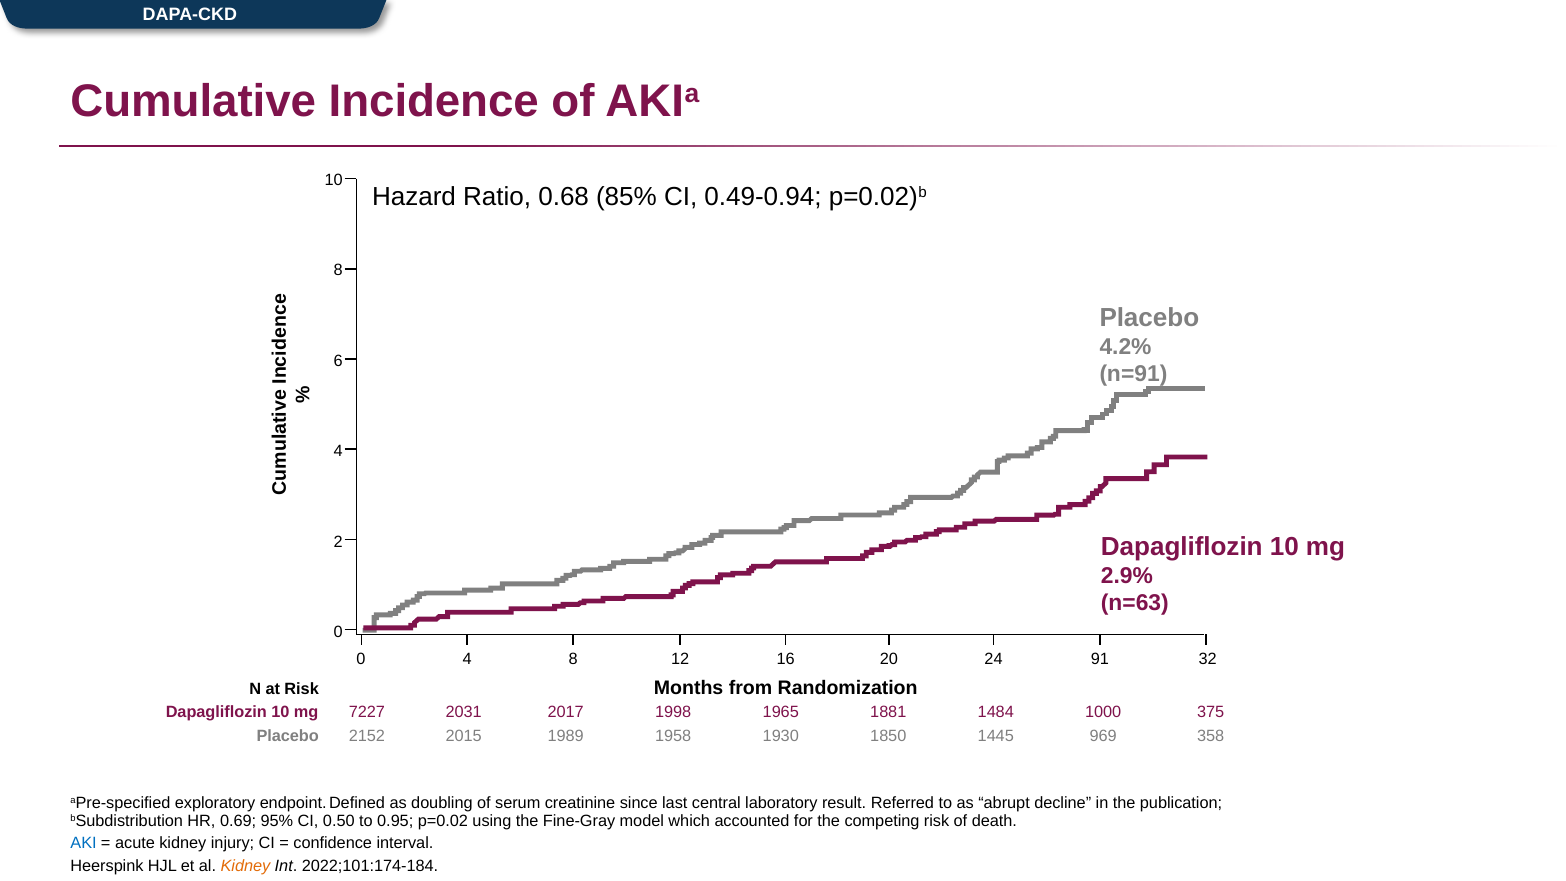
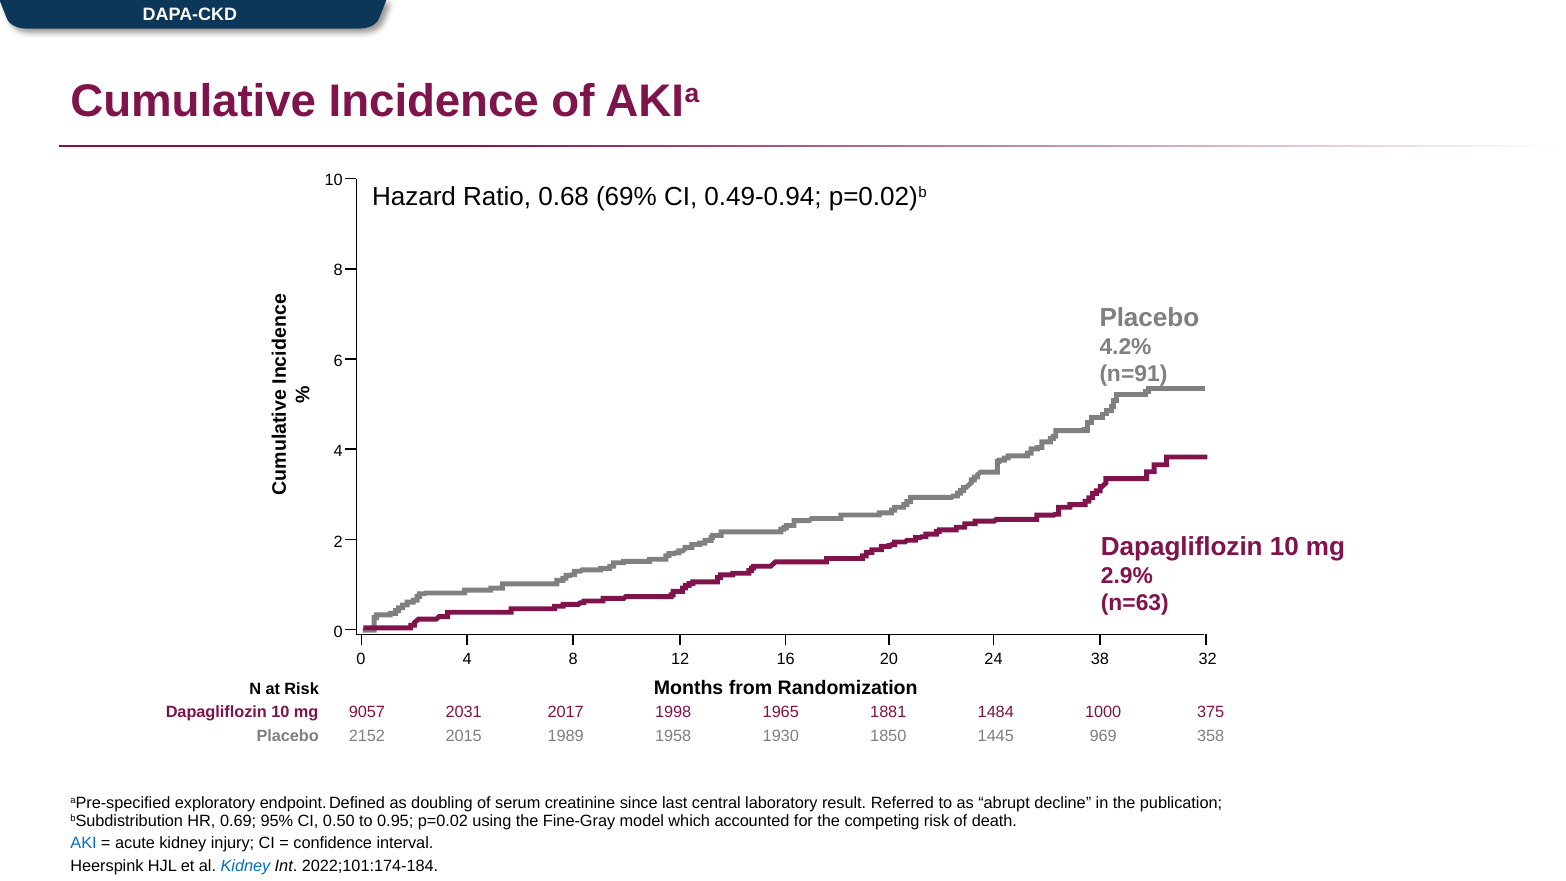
85%: 85% -> 69%
91: 91 -> 38
7227: 7227 -> 9057
Kidney at (245, 866) colour: orange -> blue
